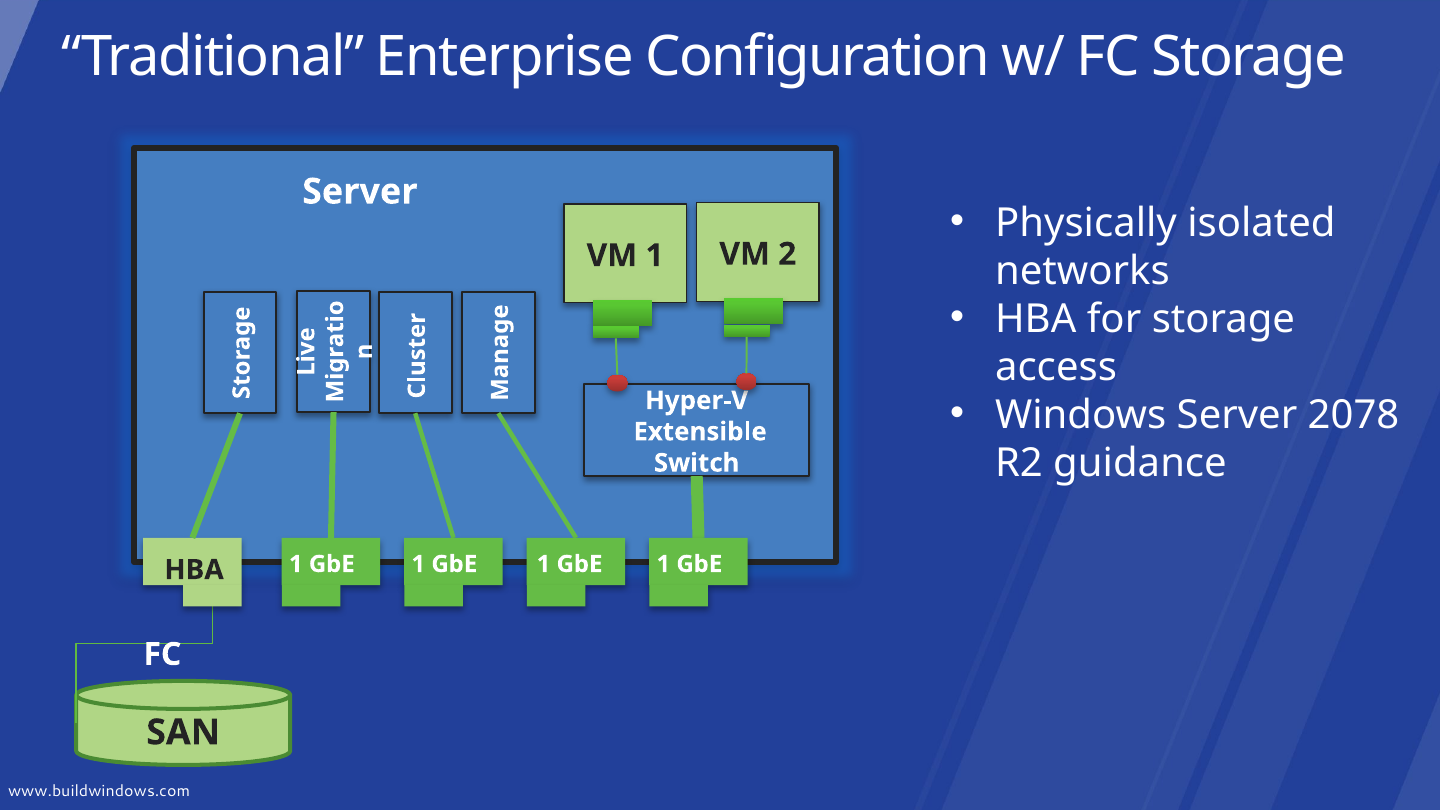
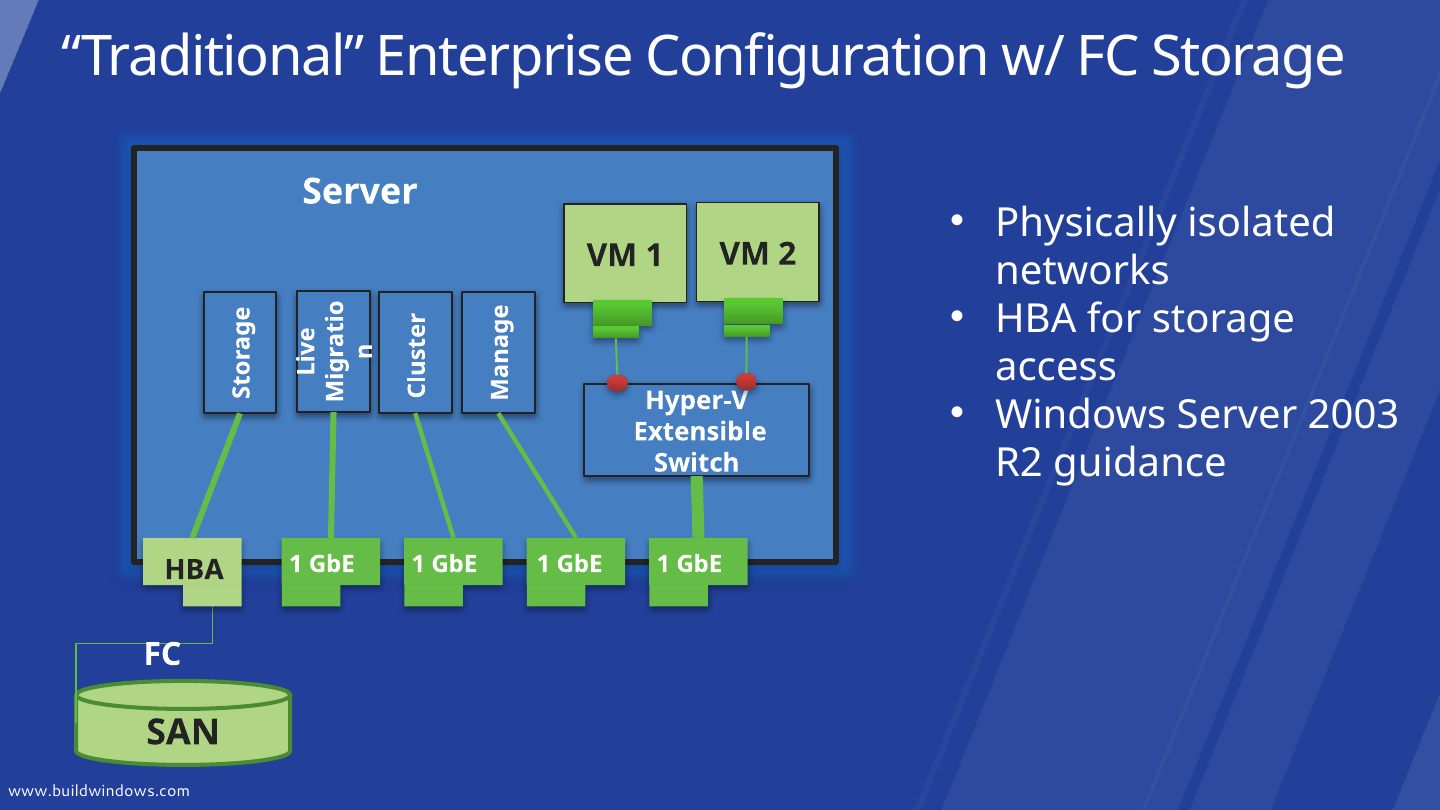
2078: 2078 -> 2003
